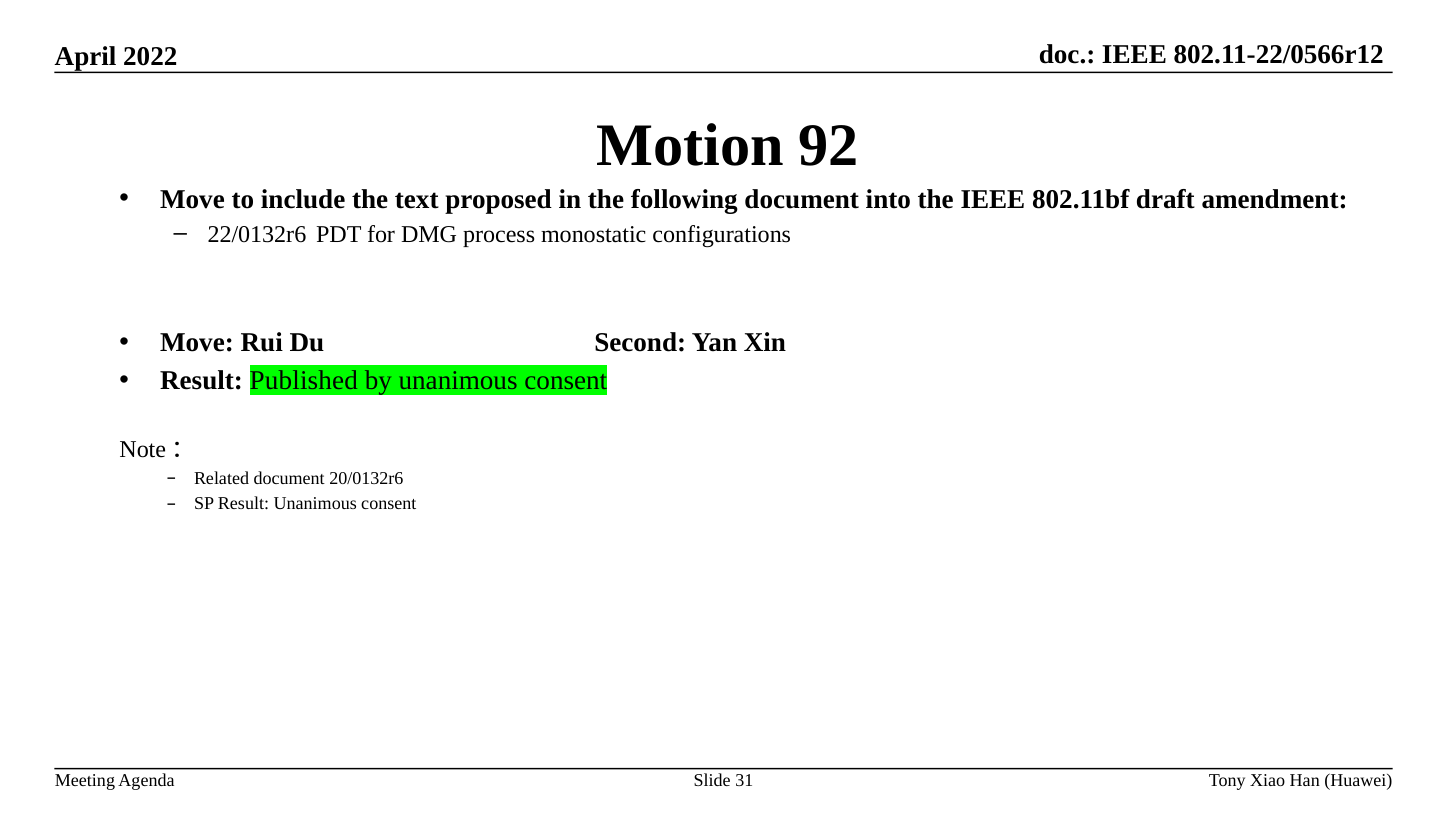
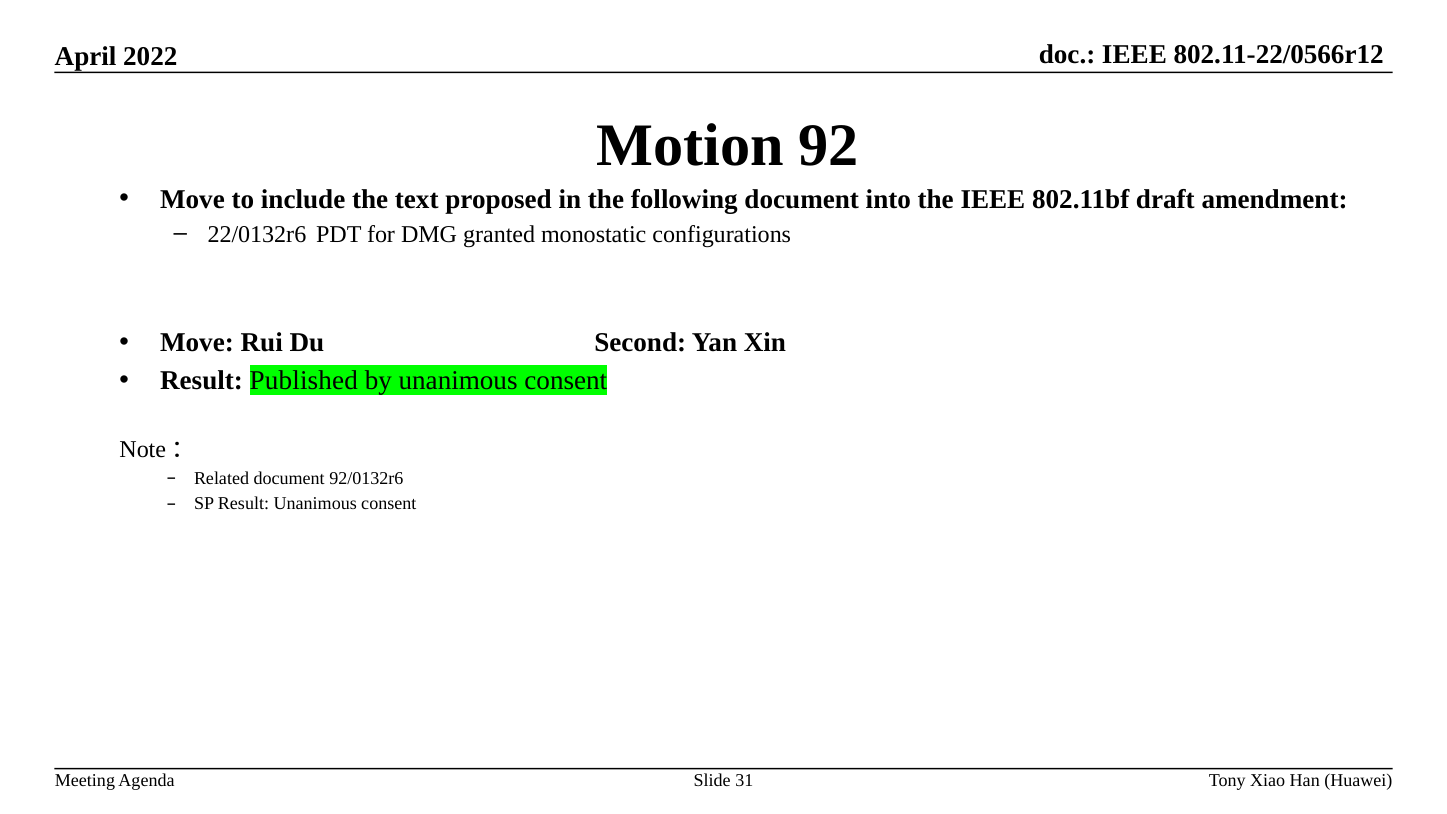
process: process -> granted
20/0132r6: 20/0132r6 -> 92/0132r6
